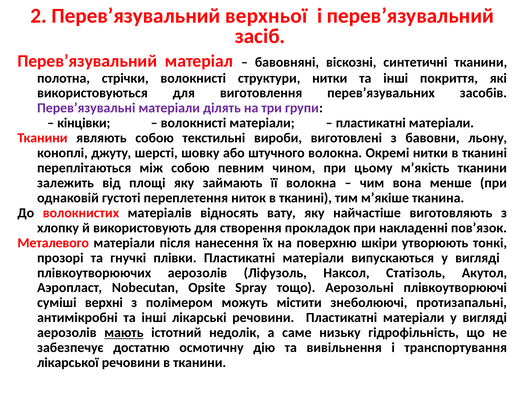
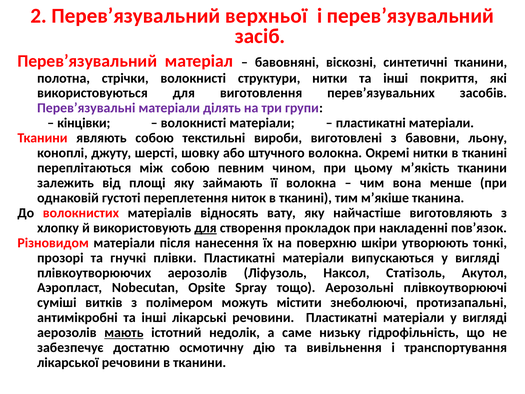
для at (205, 228) underline: none -> present
Металевого: Металевого -> Різновидом
верхні: верхні -> витків
